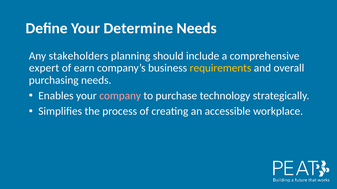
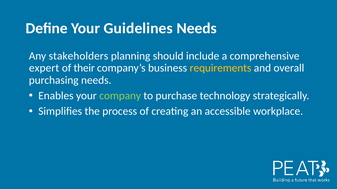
Determine: Determine -> Guidelines
earn: earn -> their
company colour: pink -> light green
